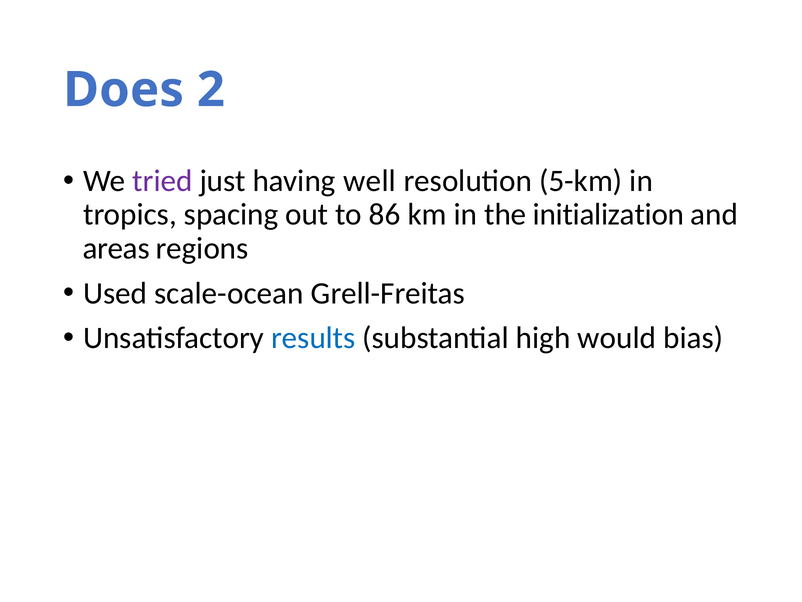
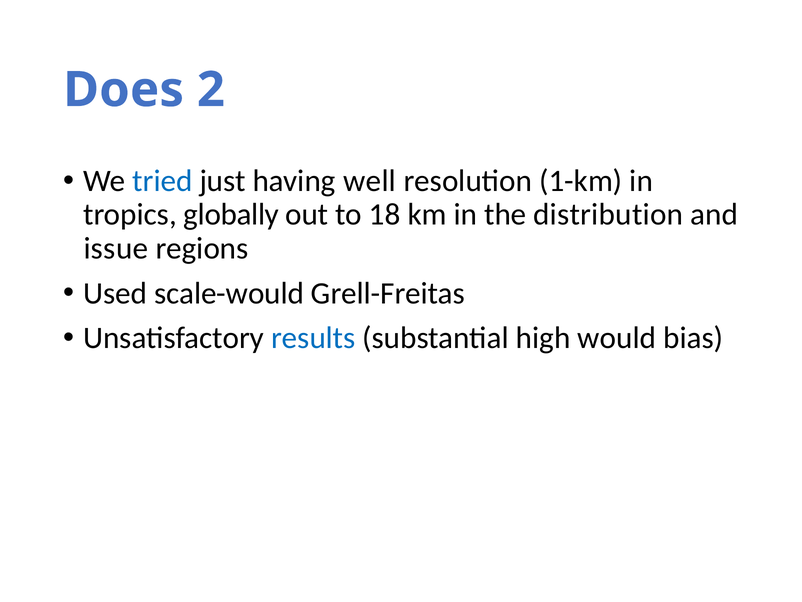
tried colour: purple -> blue
5-km: 5-km -> 1-km
spacing: spacing -> globally
86: 86 -> 18
initialization: initialization -> distribution
areas: areas -> issue
scale-ocean: scale-ocean -> scale-would
